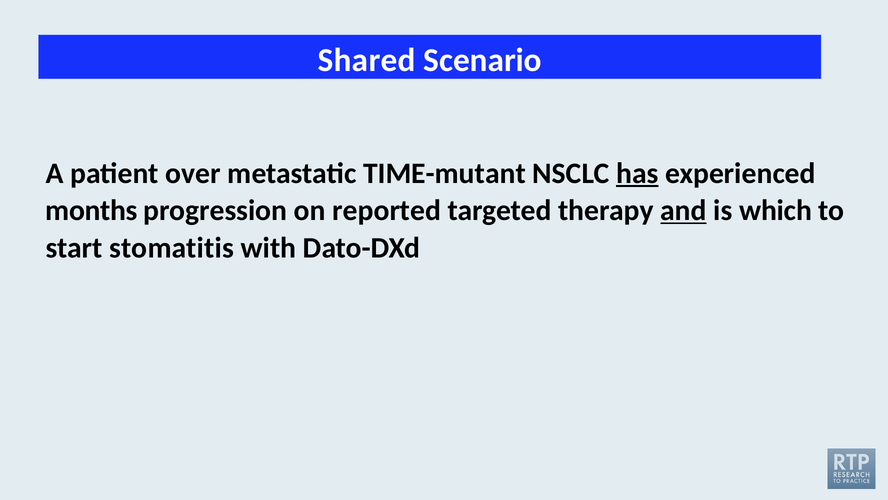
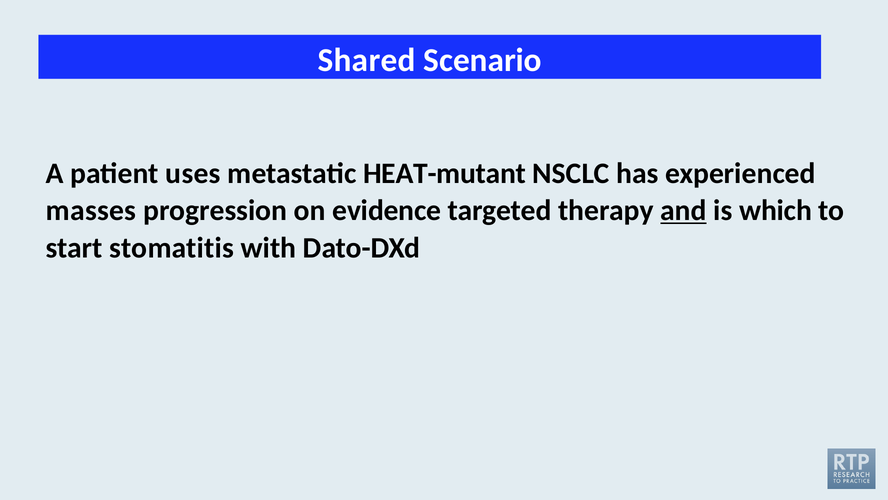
over: over -> uses
TIME-mutant: TIME-mutant -> HEAT-mutant
has underline: present -> none
months: months -> masses
reported: reported -> evidence
